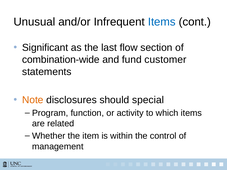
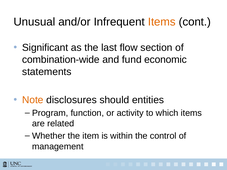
Items at (162, 22) colour: blue -> orange
customer: customer -> economic
special: special -> entities
